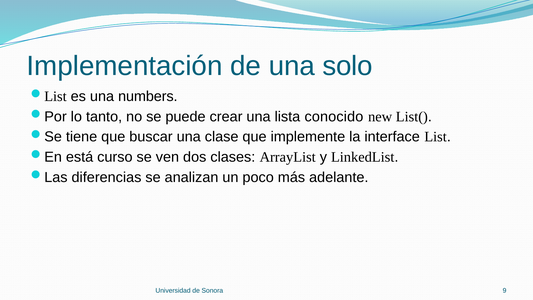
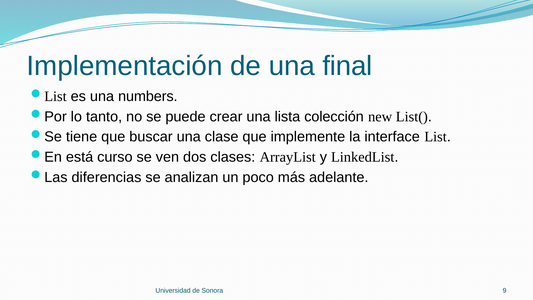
solo: solo -> final
conocido: conocido -> colección
